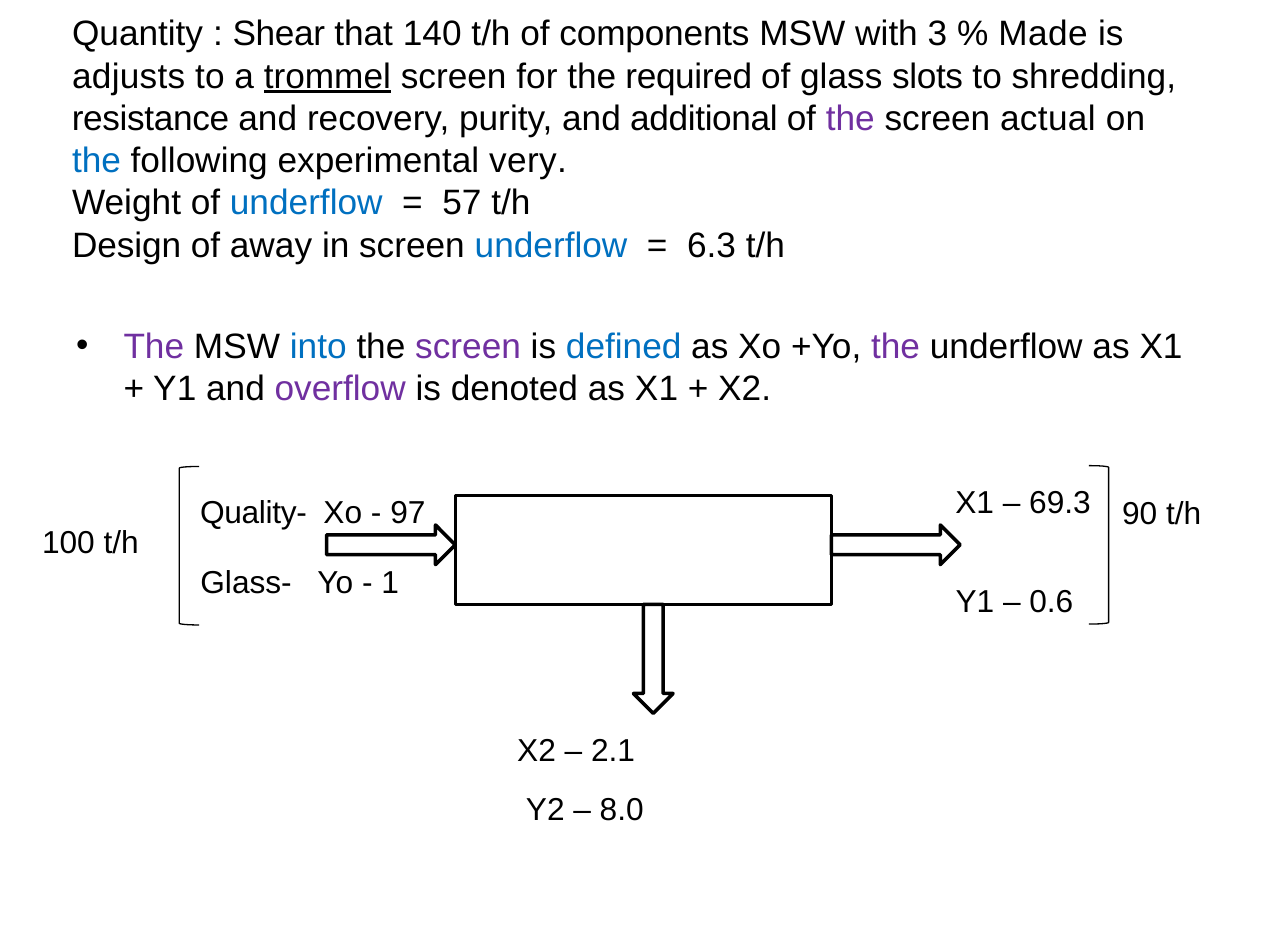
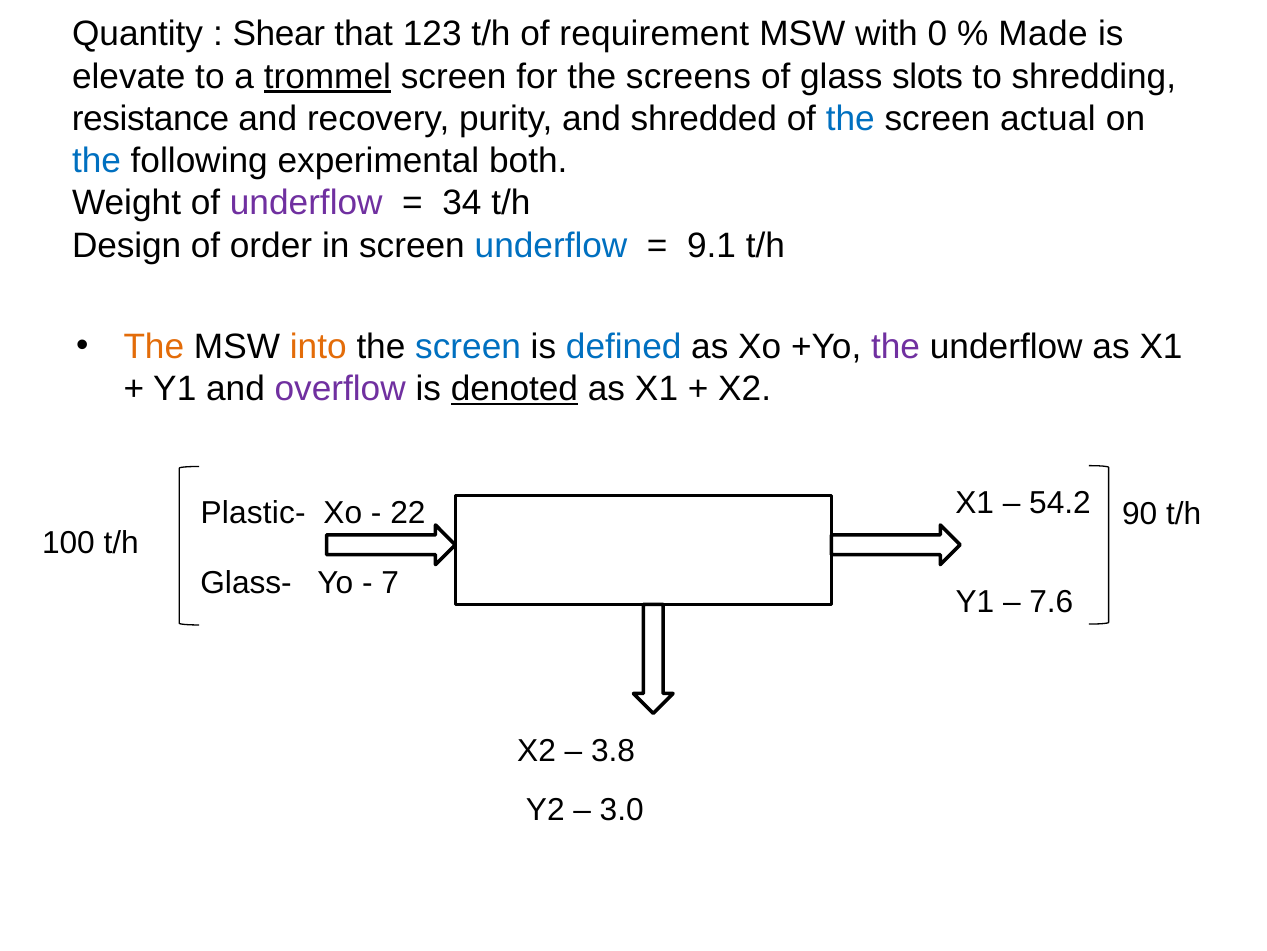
140: 140 -> 123
components: components -> requirement
3: 3 -> 0
adjusts: adjusts -> elevate
required: required -> screens
additional: additional -> shredded
the at (850, 119) colour: purple -> blue
very: very -> both
underflow at (306, 203) colour: blue -> purple
57: 57 -> 34
away: away -> order
6.3: 6.3 -> 9.1
The at (154, 347) colour: purple -> orange
into colour: blue -> orange
screen at (468, 347) colour: purple -> blue
denoted underline: none -> present
69.3: 69.3 -> 54.2
Quality-: Quality- -> Plastic-
97: 97 -> 22
1: 1 -> 7
0.6: 0.6 -> 7.6
2.1: 2.1 -> 3.8
8.0: 8.0 -> 3.0
